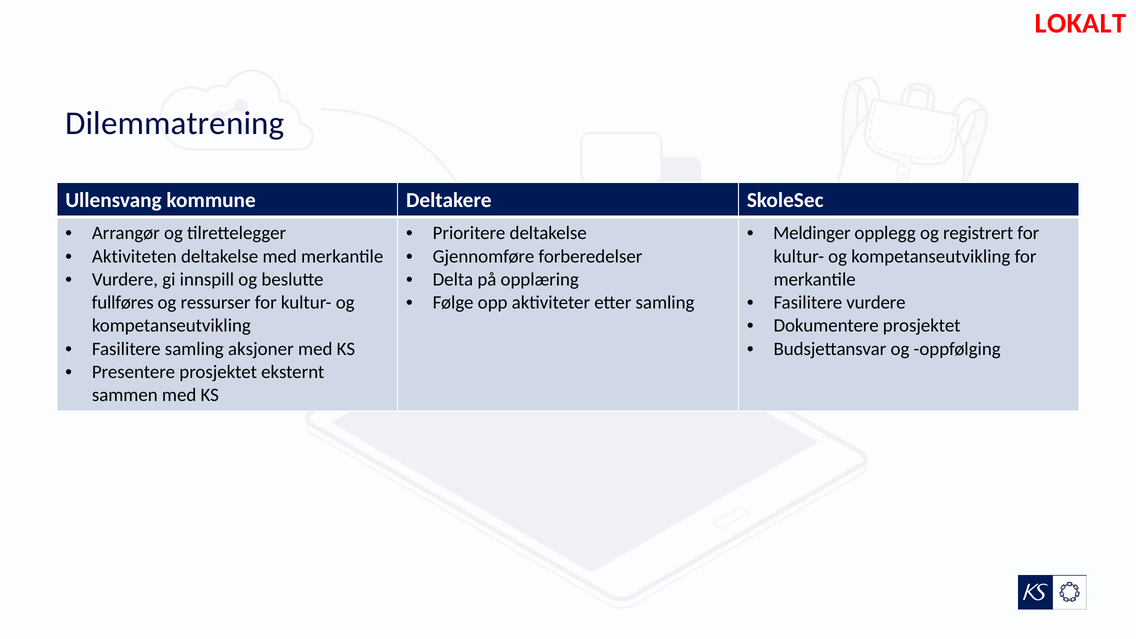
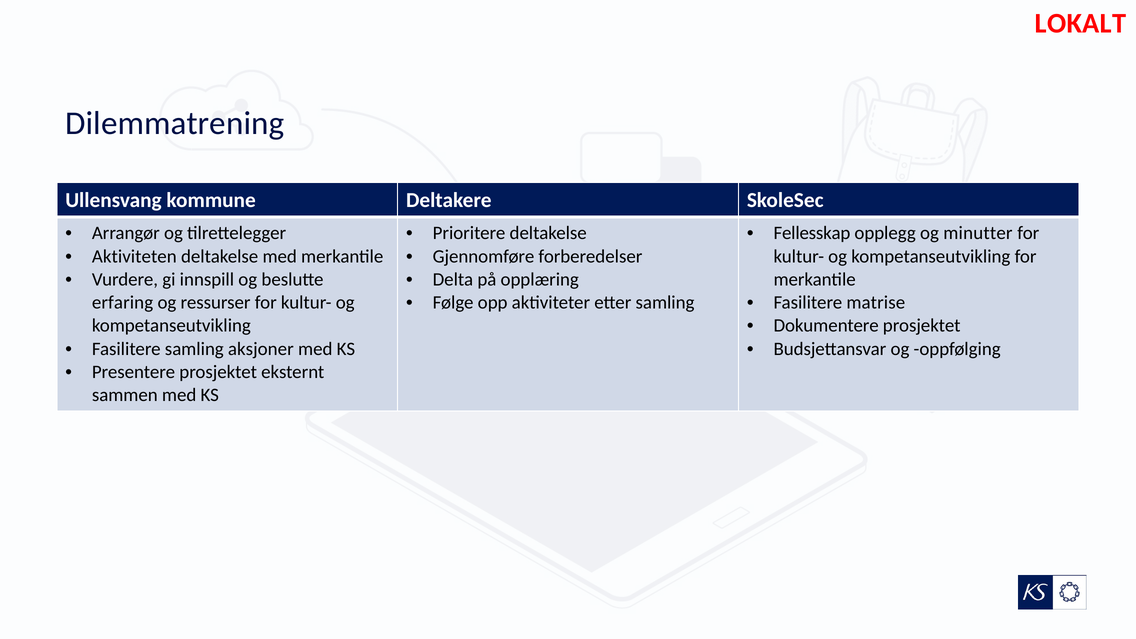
Meldinger: Meldinger -> Fellesskap
registrert: registrert -> minutter
Fasilitere vurdere: vurdere -> matrise
fullføres: fullføres -> erfaring
